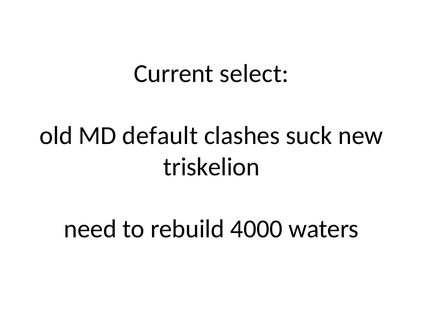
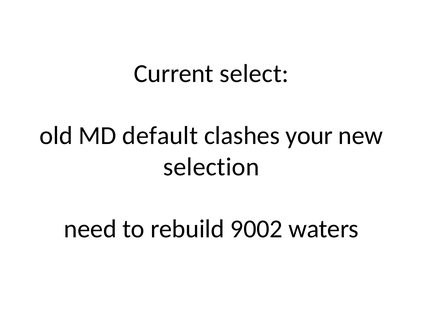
suck: suck -> your
triskelion: triskelion -> selection
4000: 4000 -> 9002
